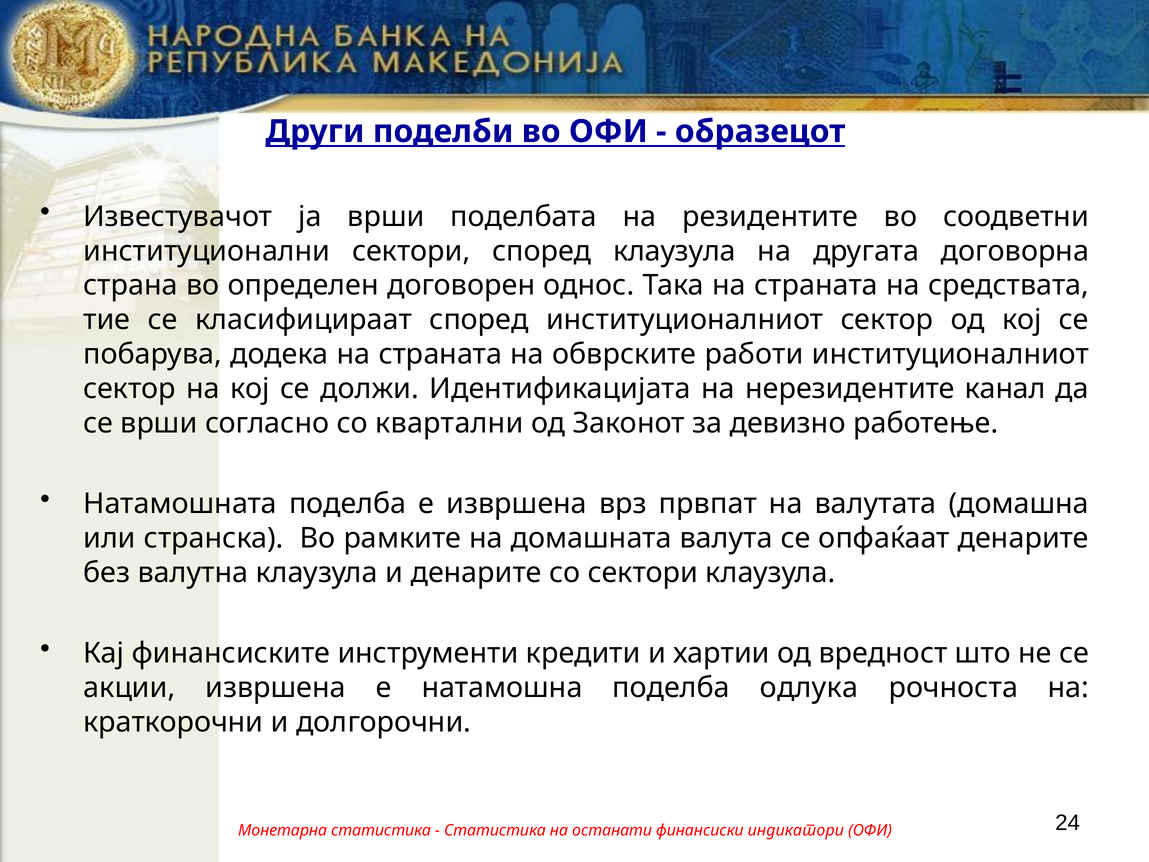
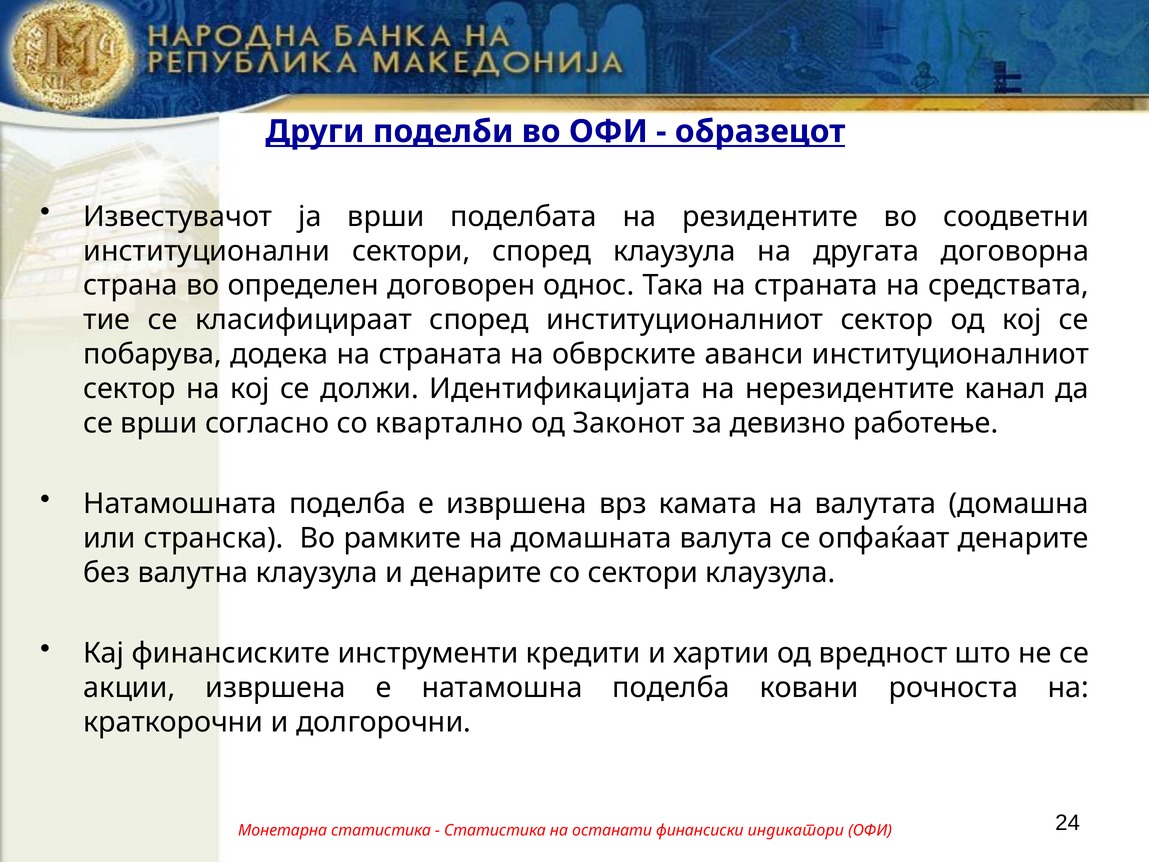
работи: работи -> аванси
квартални: квартални -> квартално
првпат: првпат -> камата
одлука: одлука -> ковани
